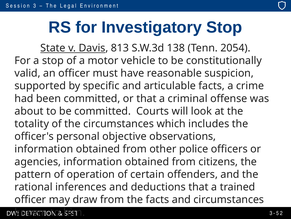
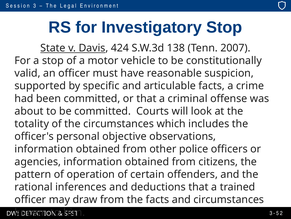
813: 813 -> 424
2054: 2054 -> 2007
